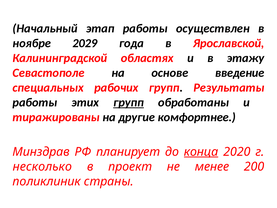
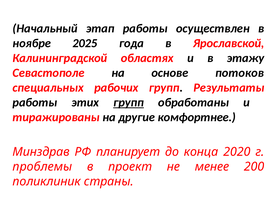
2029: 2029 -> 2025
введение: введение -> потоков
конца underline: present -> none
несколько: несколько -> проблемы
